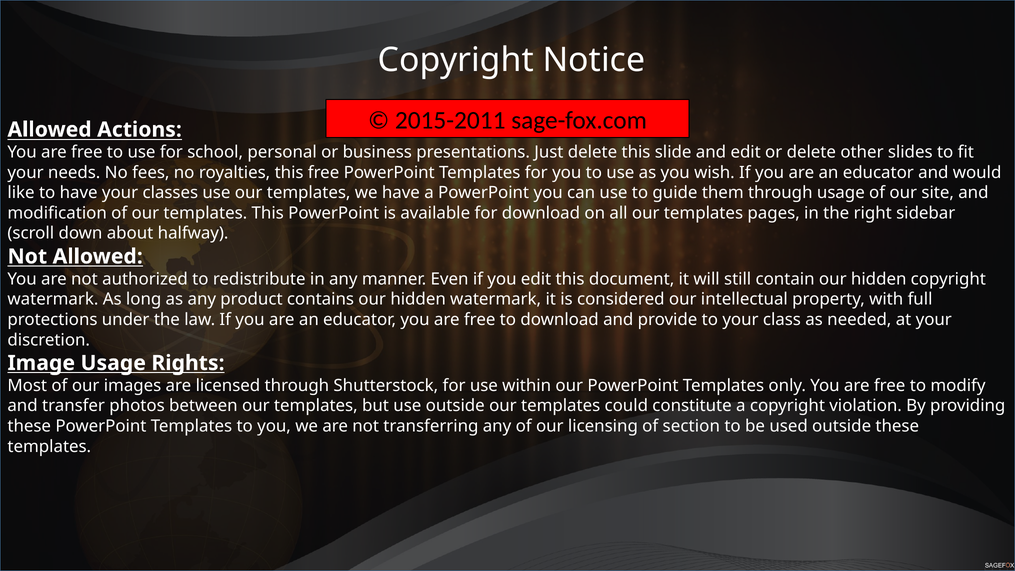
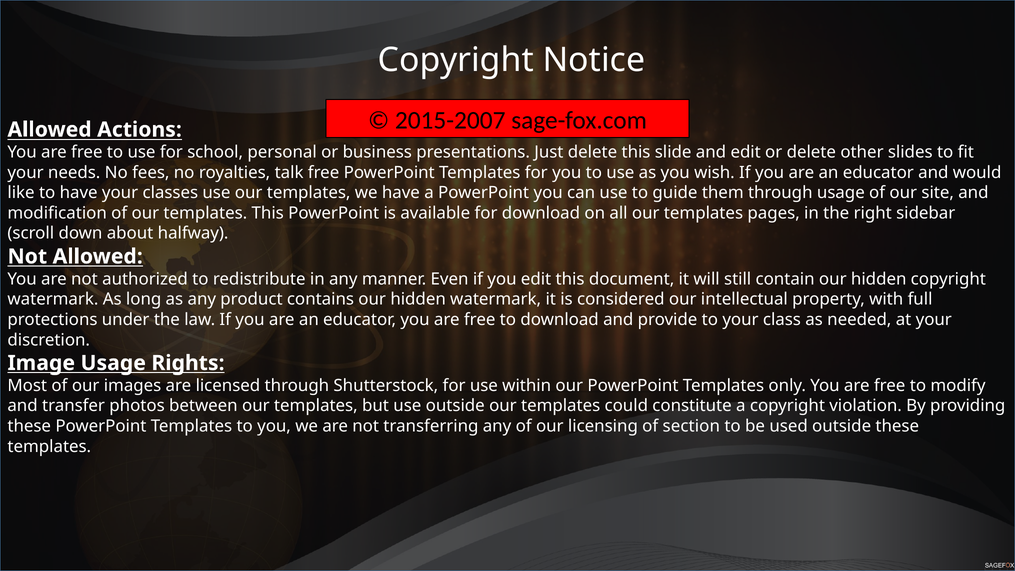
2015-2011: 2015-2011 -> 2015-2007
royalties this: this -> talk
